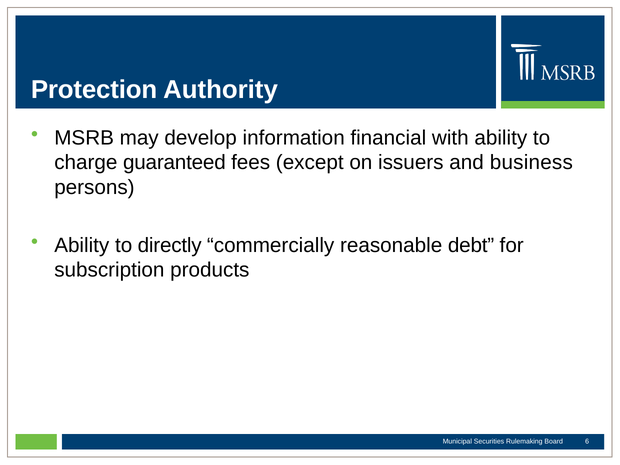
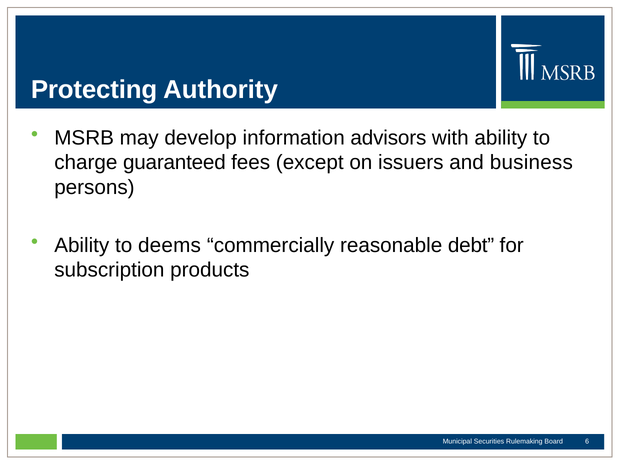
Protection: Protection -> Protecting
financial: financial -> advisors
directly: directly -> deems
